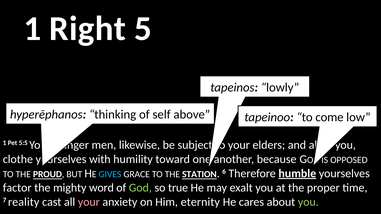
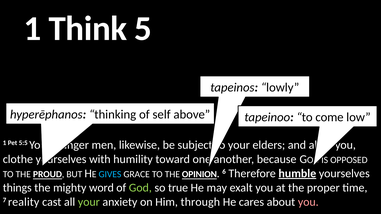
Right: Right -> Think
STATION: STATION -> OPINION
factor: factor -> things
your at (89, 202) colour: pink -> light green
eternity: eternity -> through
you at (308, 202) colour: light green -> pink
